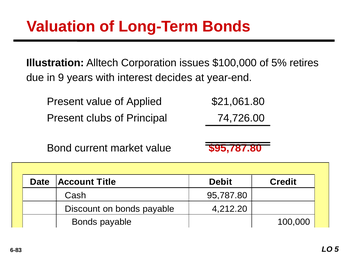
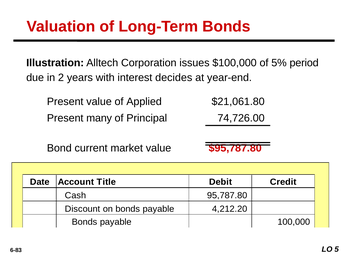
retires: retires -> period
9: 9 -> 2
clubs: clubs -> many
